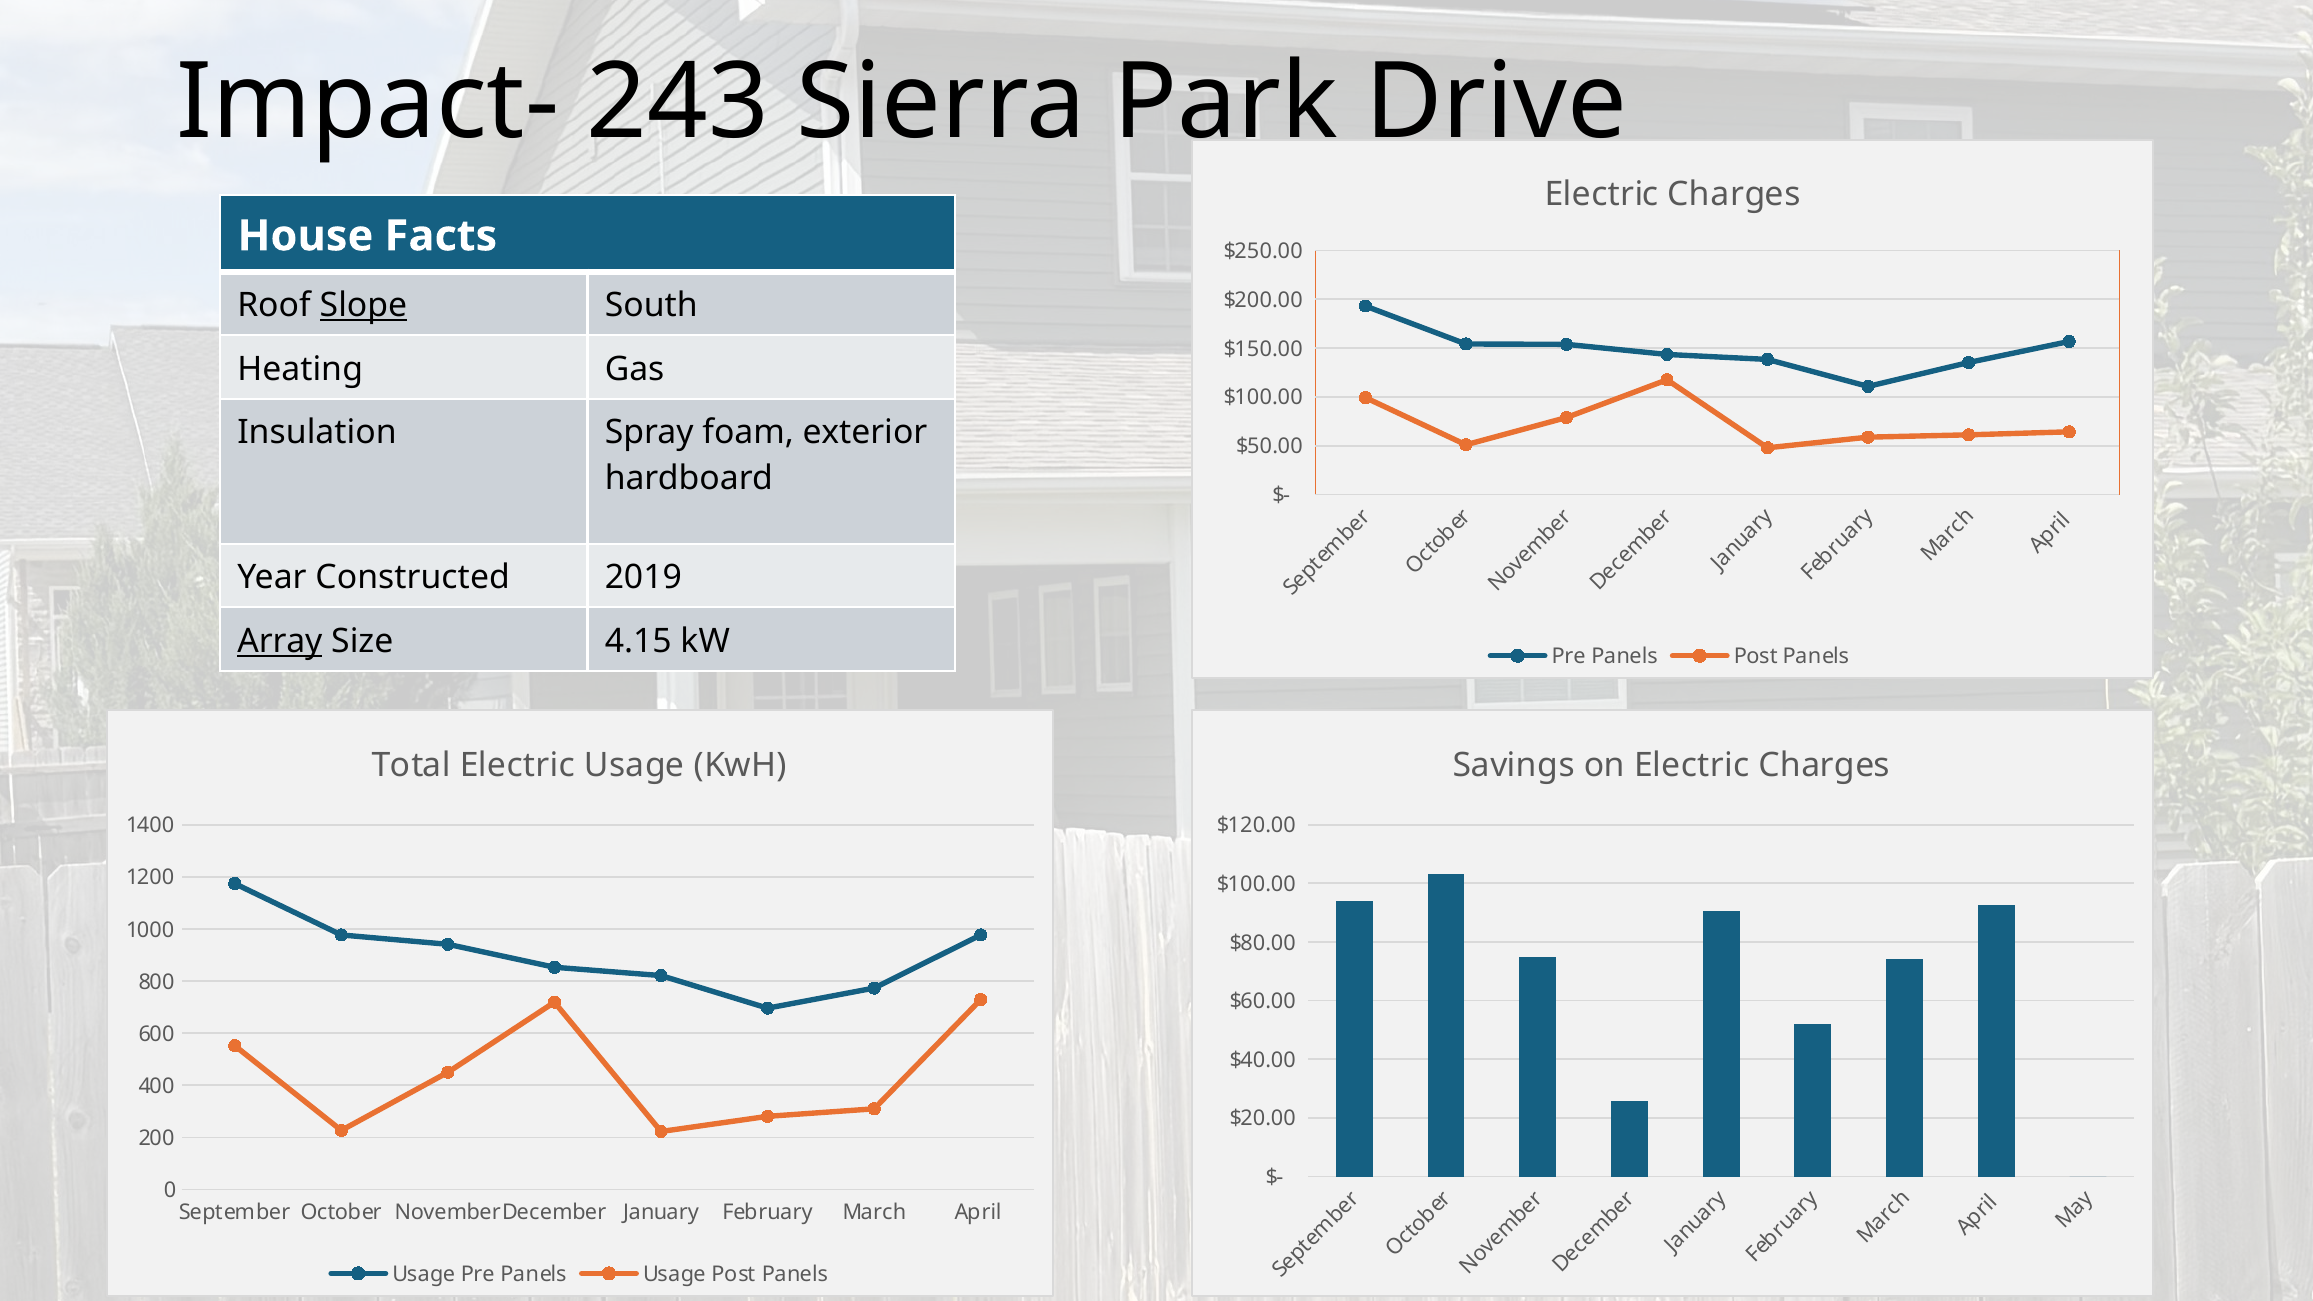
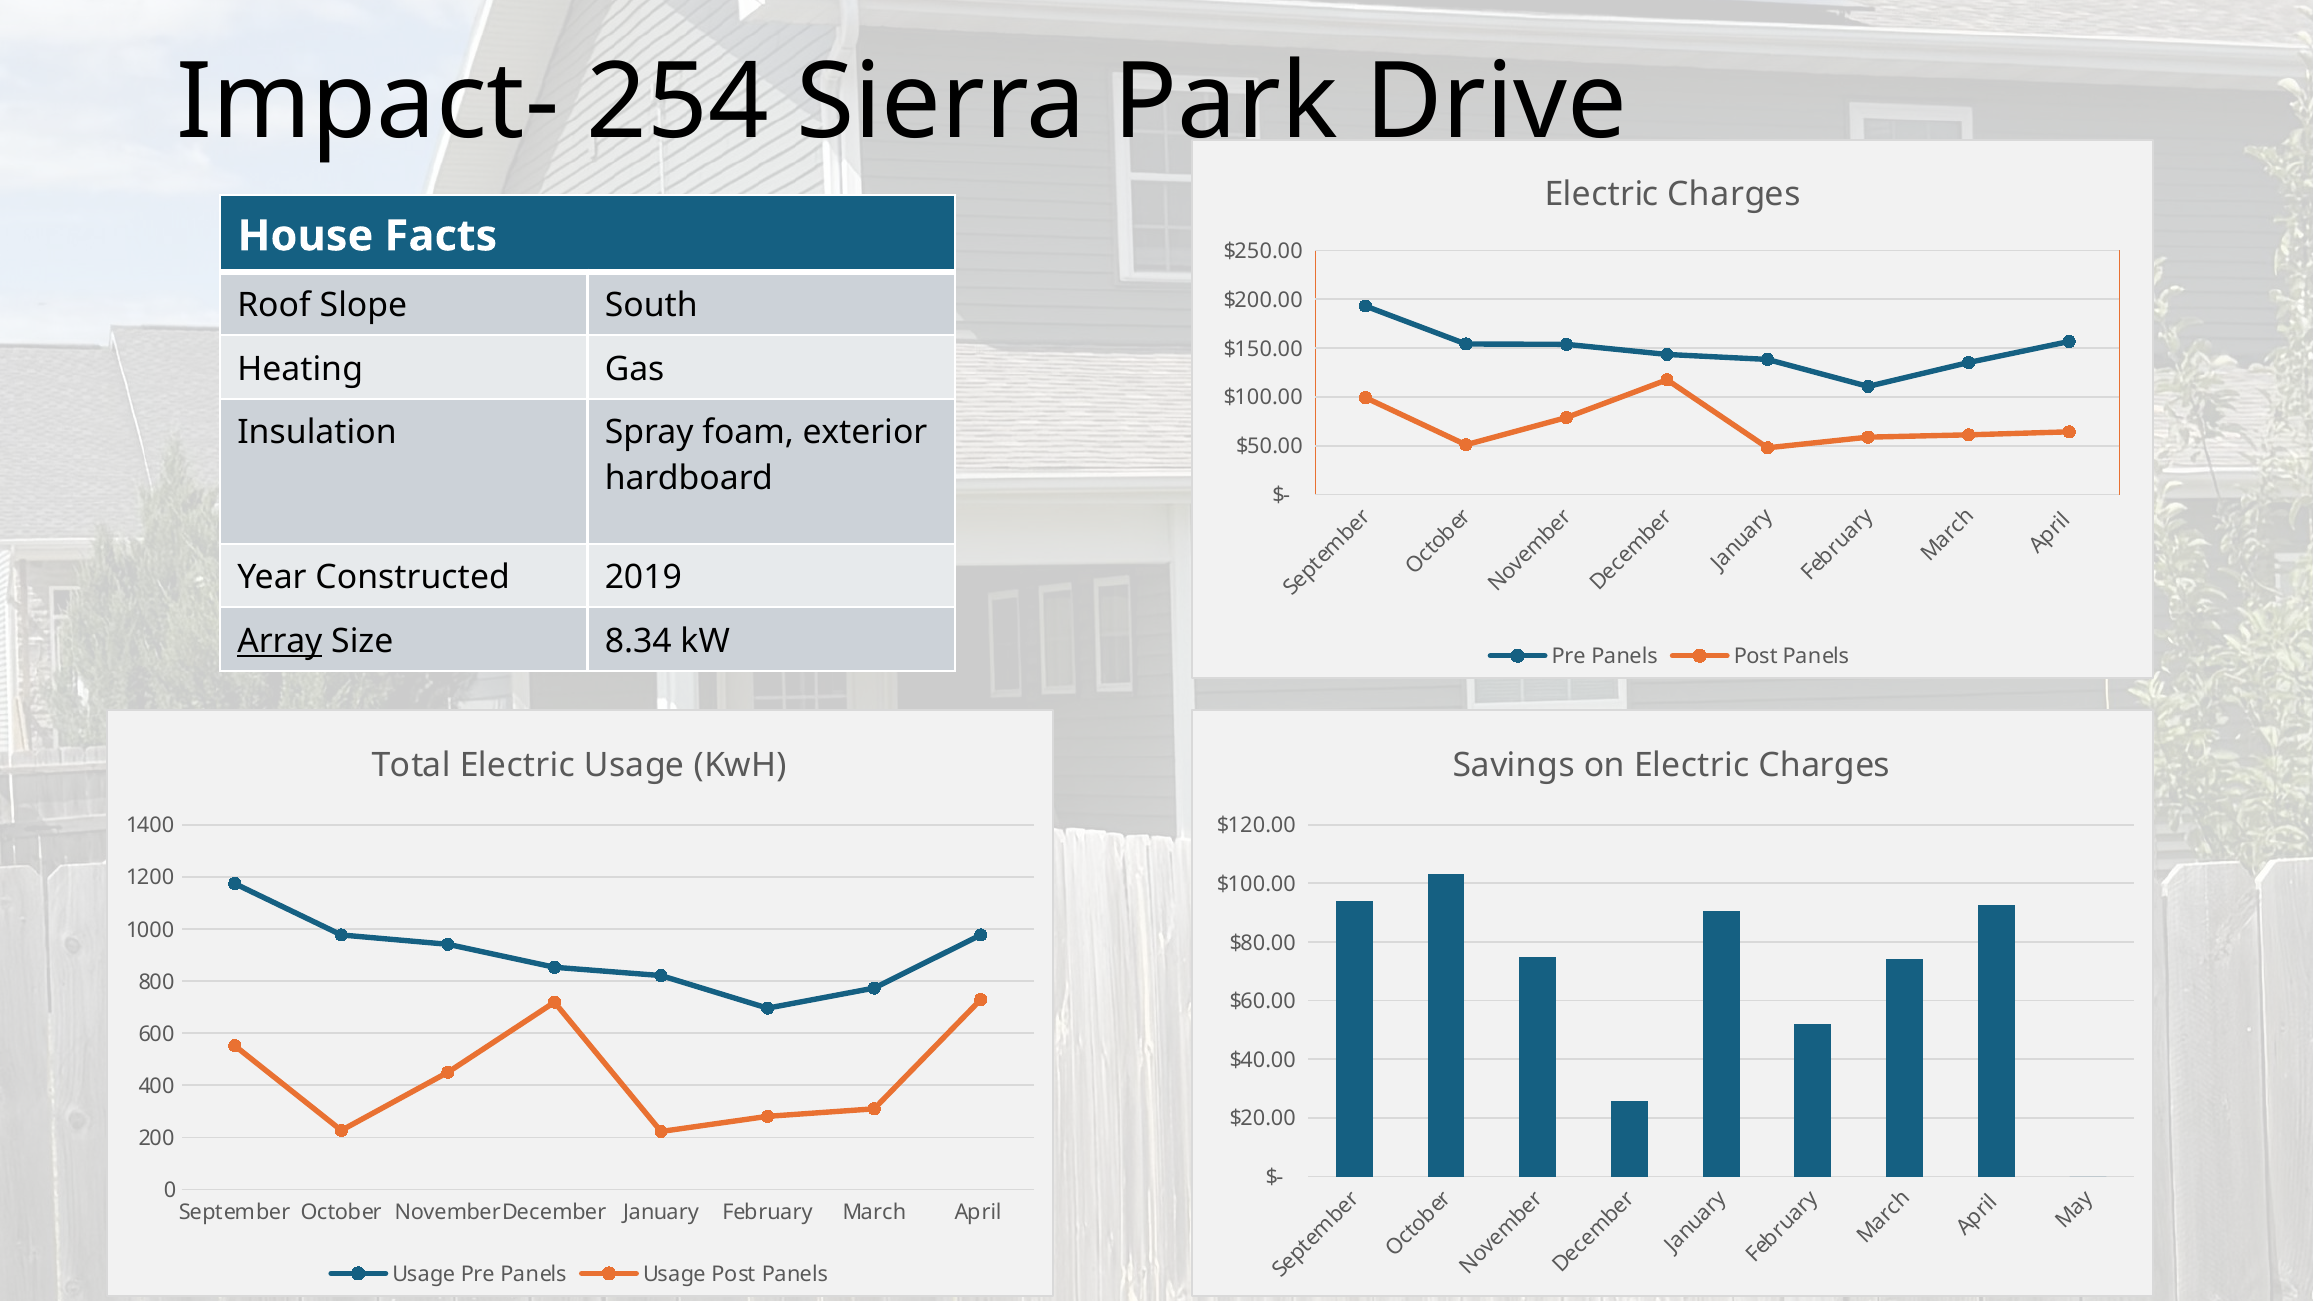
243: 243 -> 254
Slope underline: present -> none
4.15: 4.15 -> 8.34
